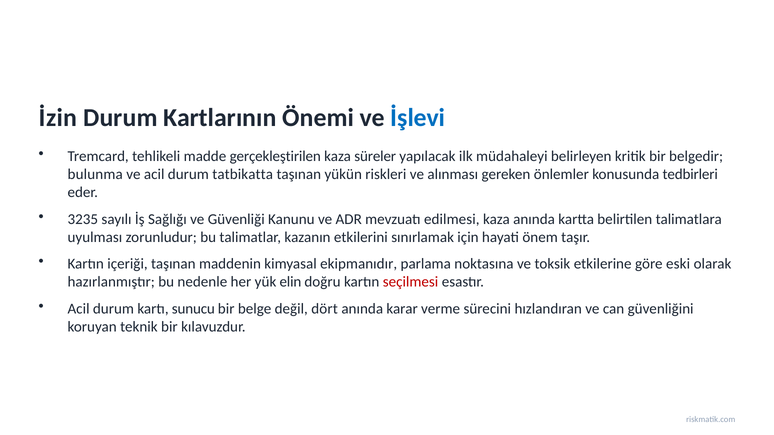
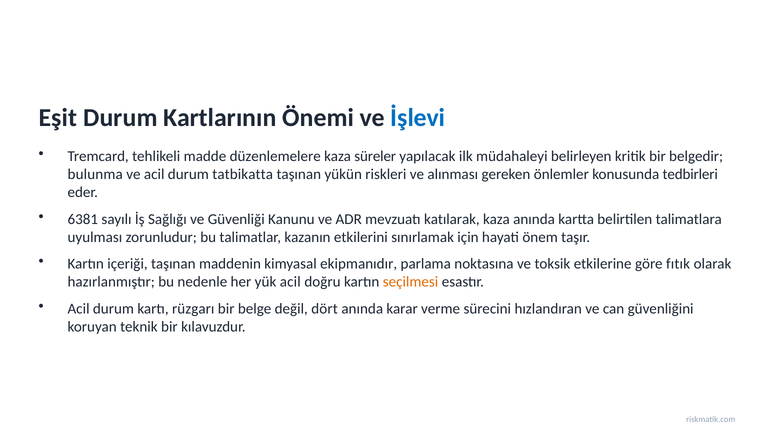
İzin: İzin -> Eşit
gerçekleştirilen: gerçekleştirilen -> düzenlemelere
3235: 3235 -> 6381
edilmesi: edilmesi -> katılarak
eski: eski -> fıtık
yük elin: elin -> acil
seçilmesi colour: red -> orange
sunucu: sunucu -> rüzgarı
